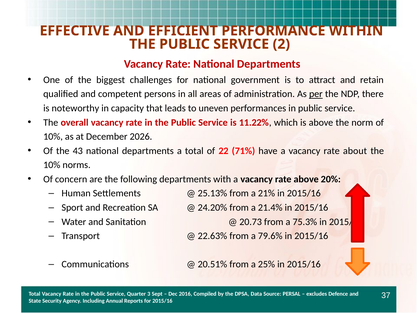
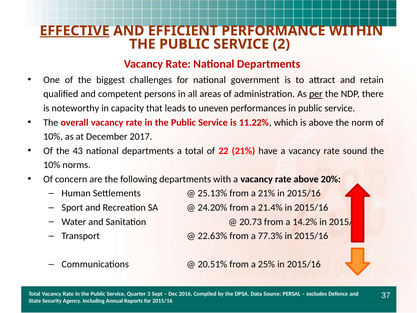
EFFECTIVE underline: none -> present
2026: 2026 -> 2017
22 71%: 71% -> 21%
about: about -> sound
75.3%: 75.3% -> 14.2%
79.6%: 79.6% -> 77.3%
